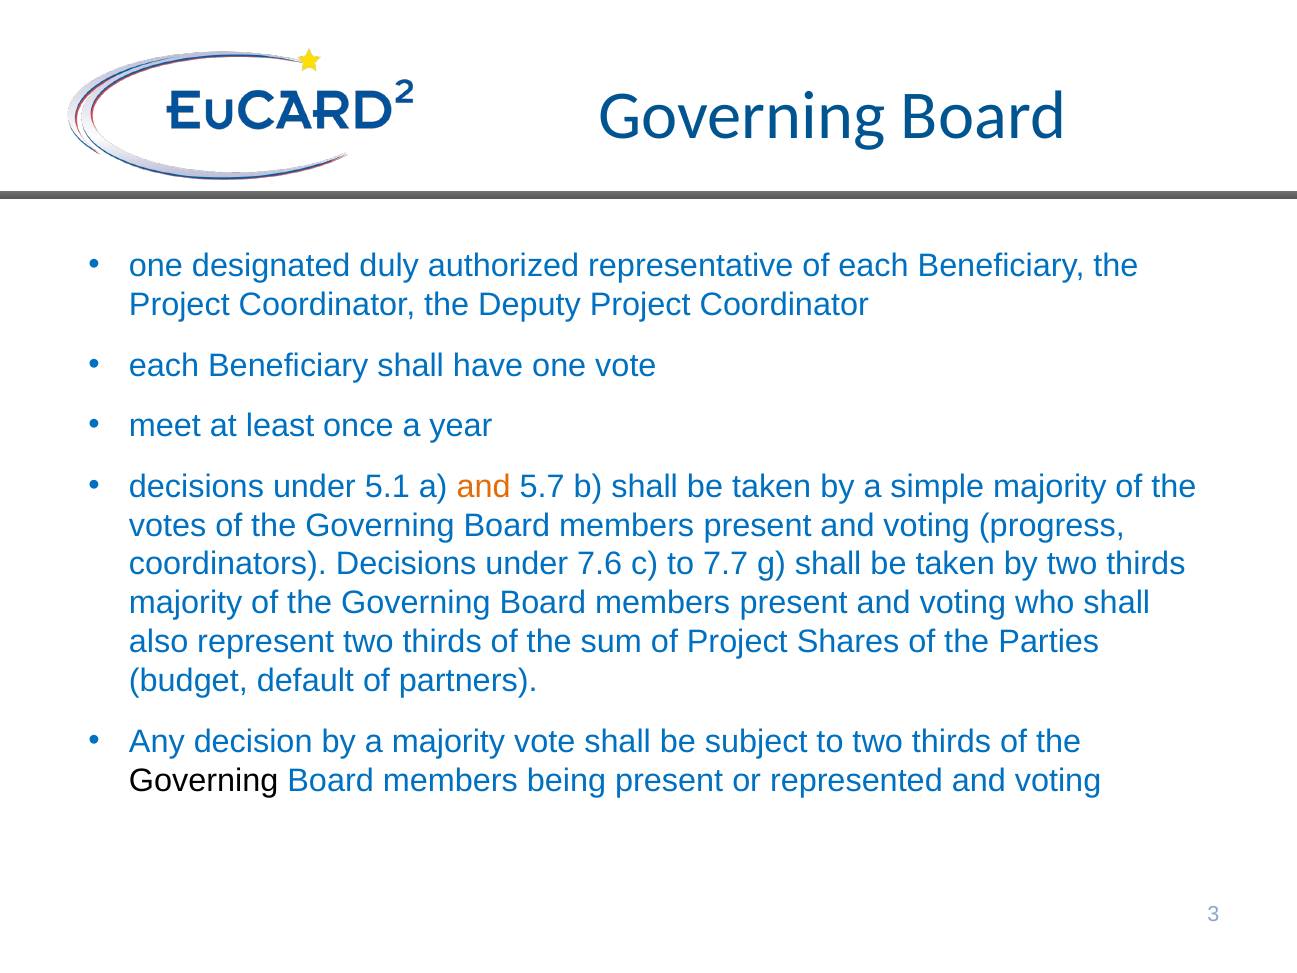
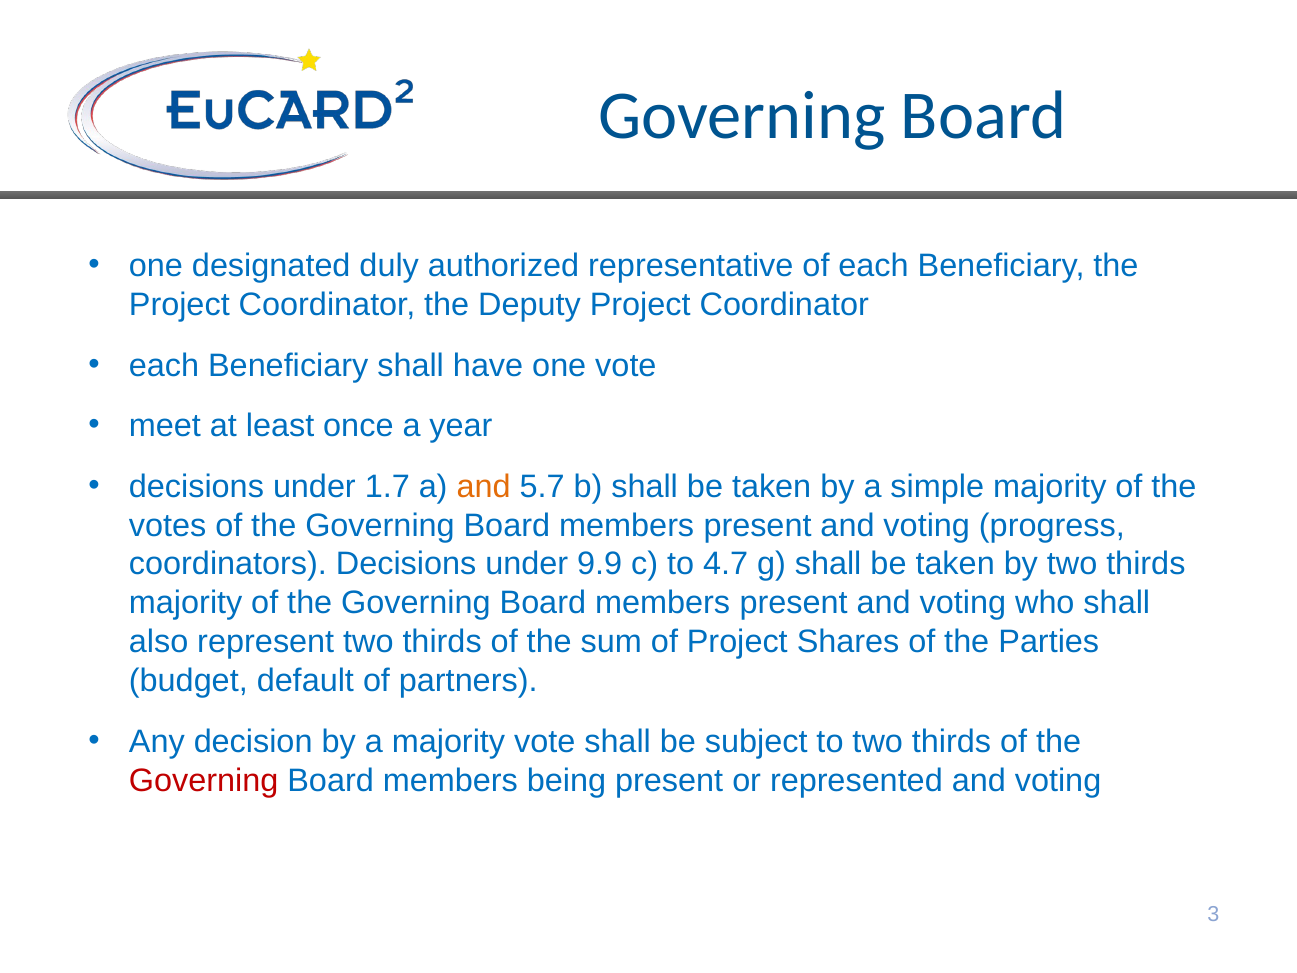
5.1: 5.1 -> 1.7
7.6: 7.6 -> 9.9
7.7: 7.7 -> 4.7
Governing at (204, 780) colour: black -> red
